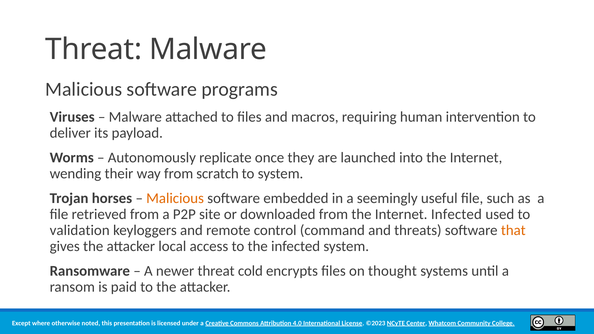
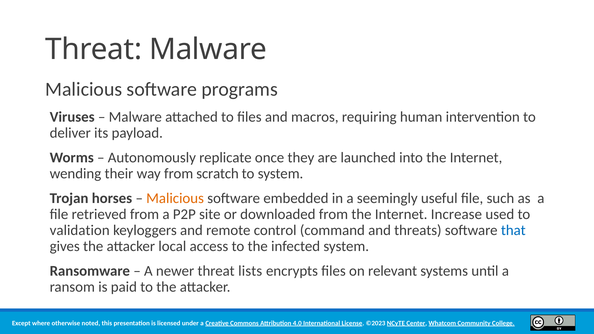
Internet Infected: Infected -> Increase
that colour: orange -> blue
cold: cold -> lists
thought: thought -> relevant
